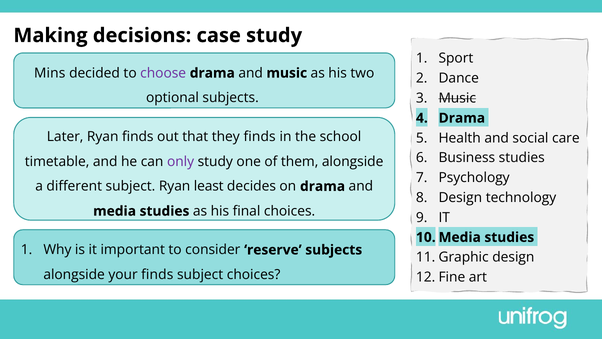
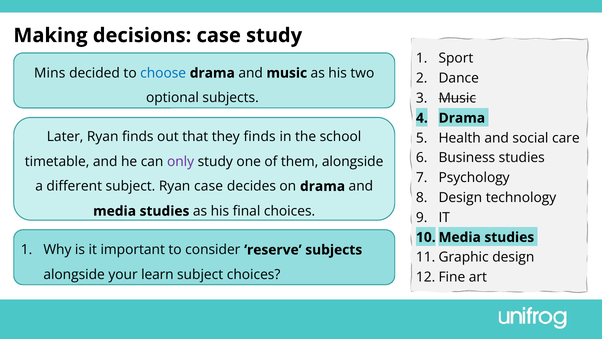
choose colour: purple -> blue
Ryan least: least -> case
your finds: finds -> learn
